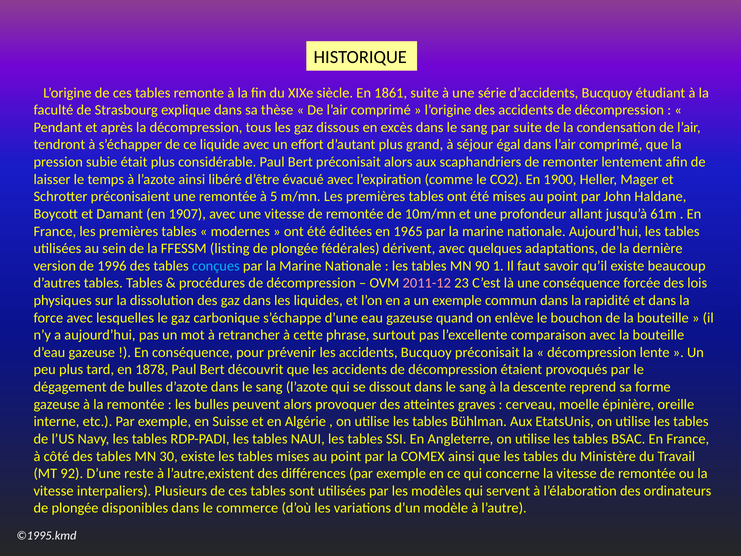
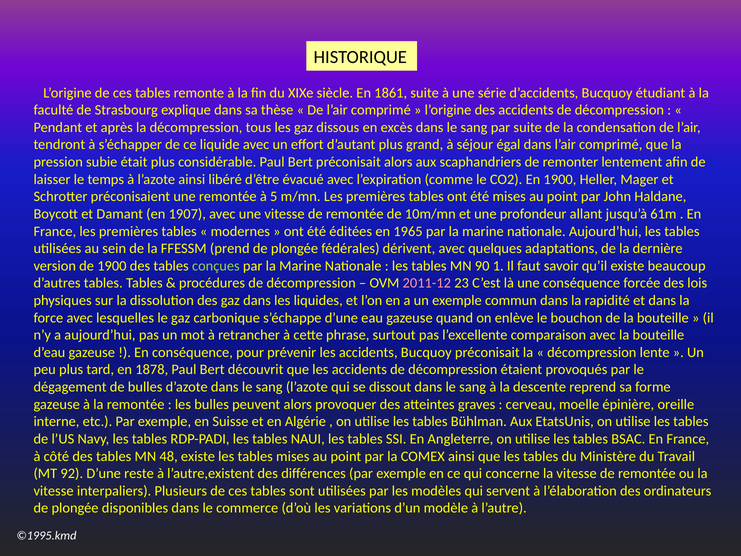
listing: listing -> prend
de 1996: 1996 -> 1900
conçues colour: light blue -> light green
30: 30 -> 48
